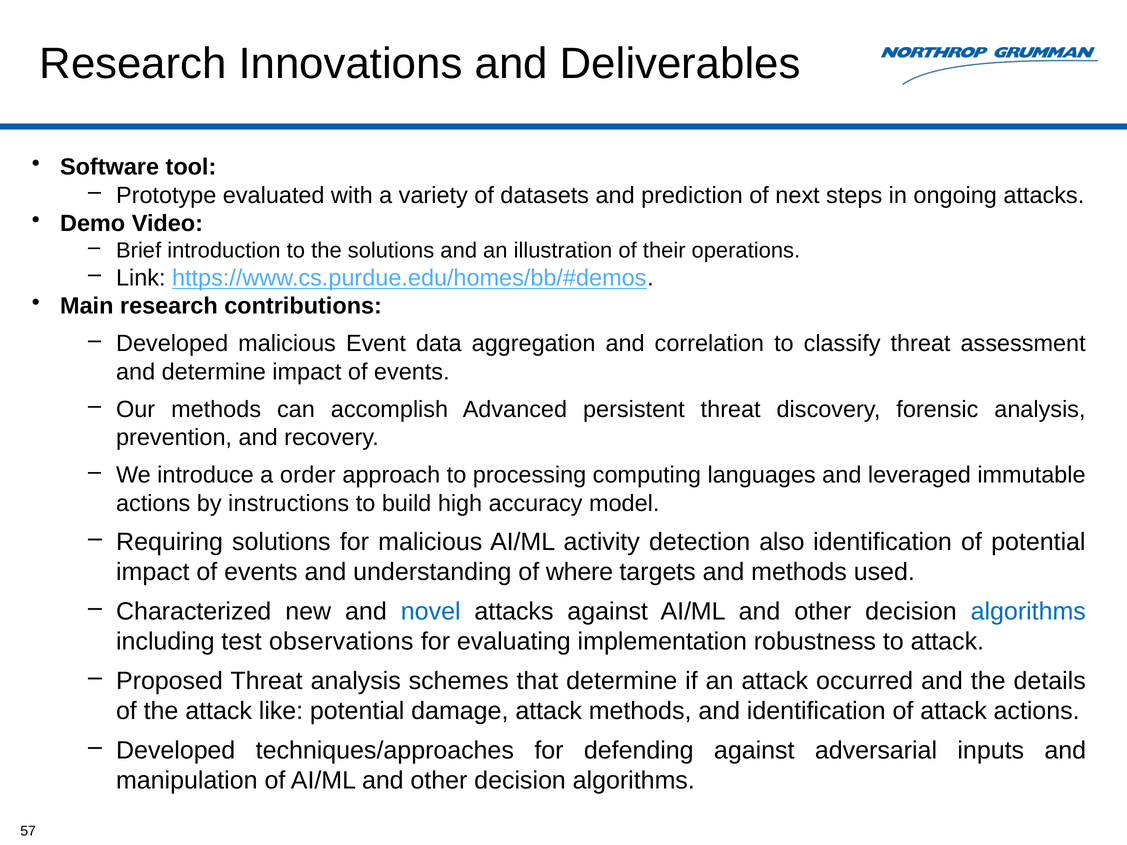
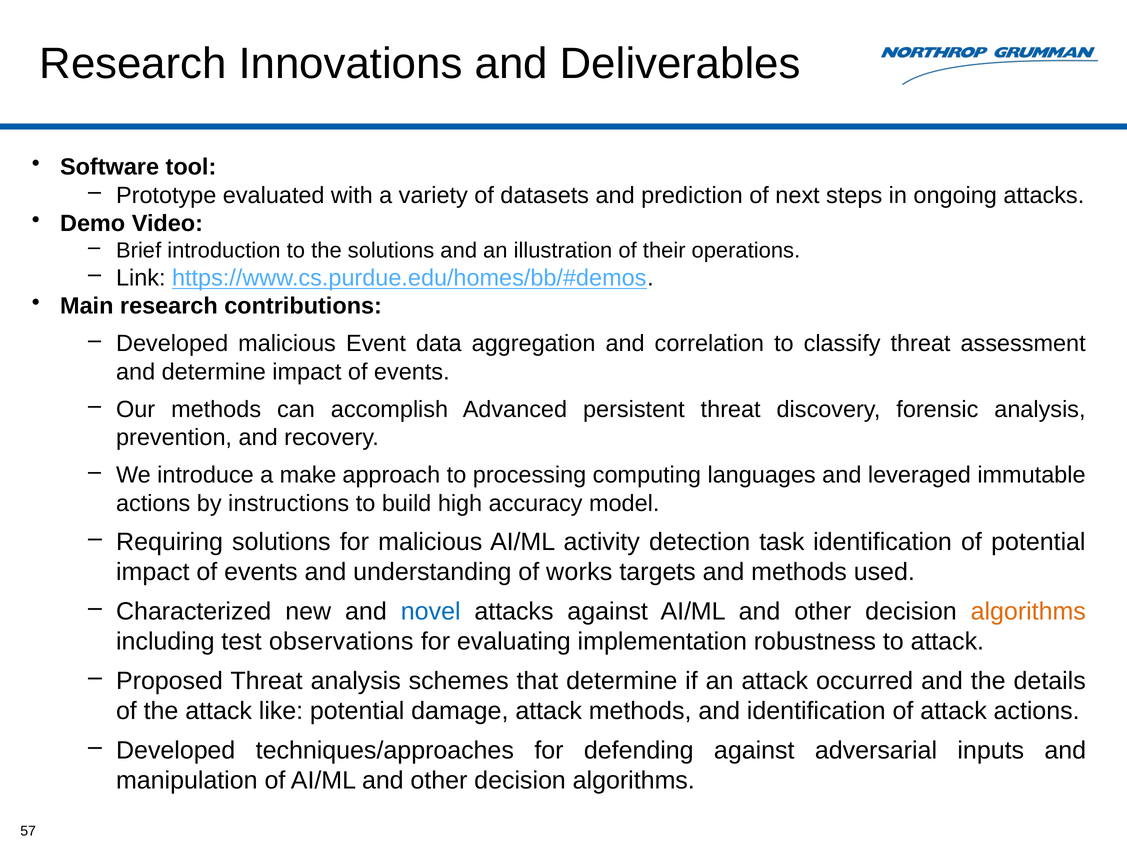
order: order -> make
also: also -> task
where: where -> works
algorithms at (1028, 612) colour: blue -> orange
